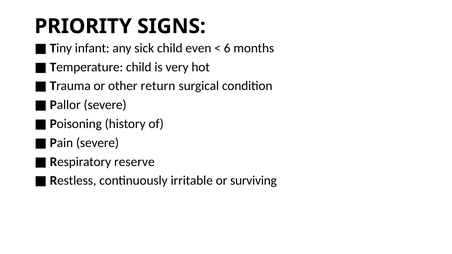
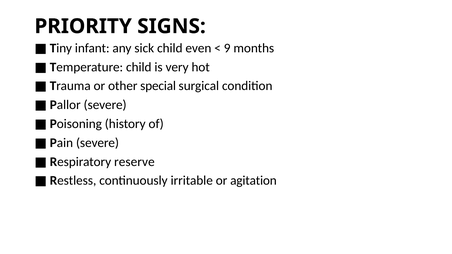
6: 6 -> 9
return: return -> special
surviving: surviving -> agitation
